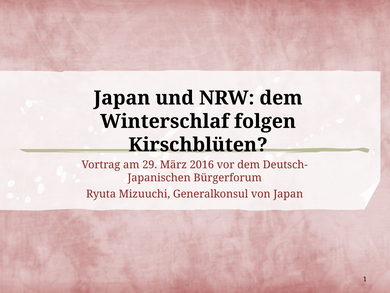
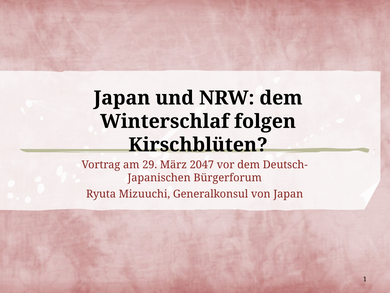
2016: 2016 -> 2047
